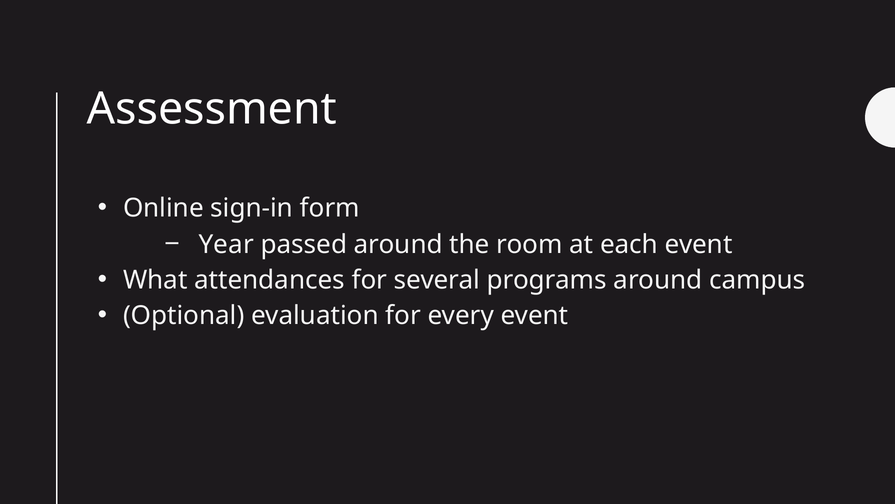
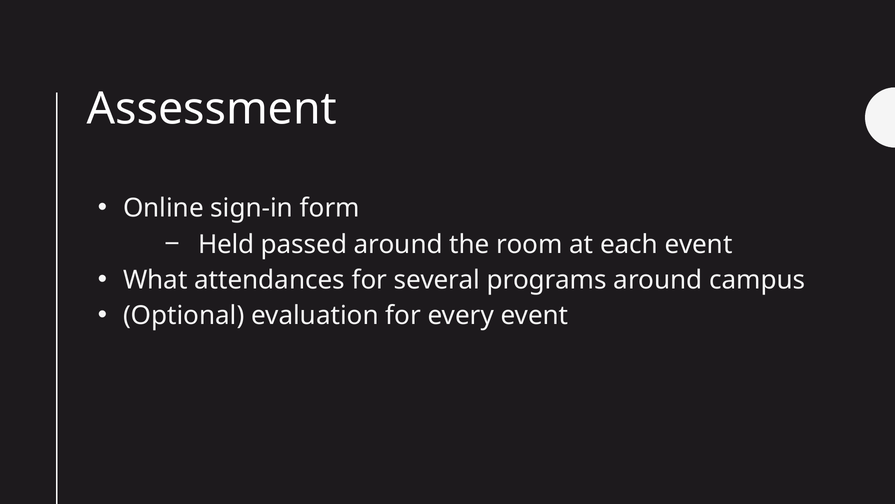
Year: Year -> Held
